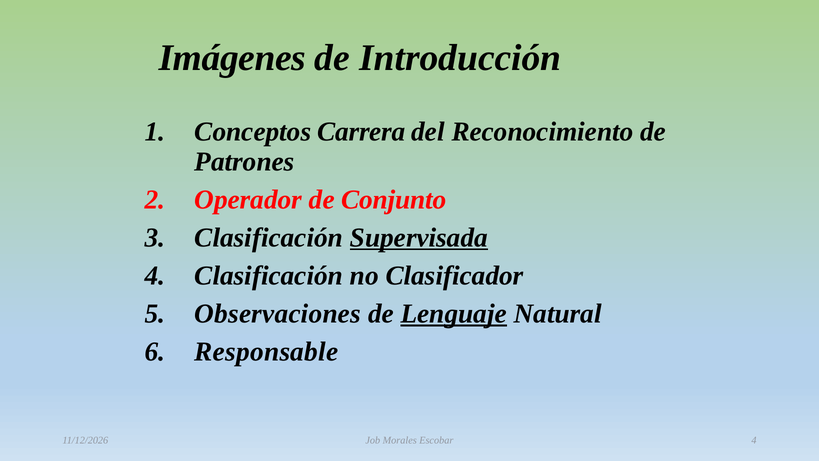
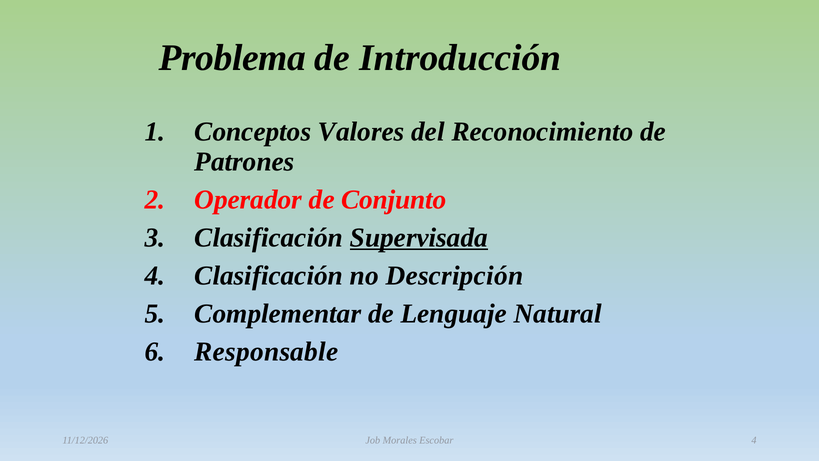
Imágenes: Imágenes -> Problema
Carrera: Carrera -> Valores
Clasificador: Clasificador -> Descripción
Observaciones: Observaciones -> Complementar
Lenguaje underline: present -> none
